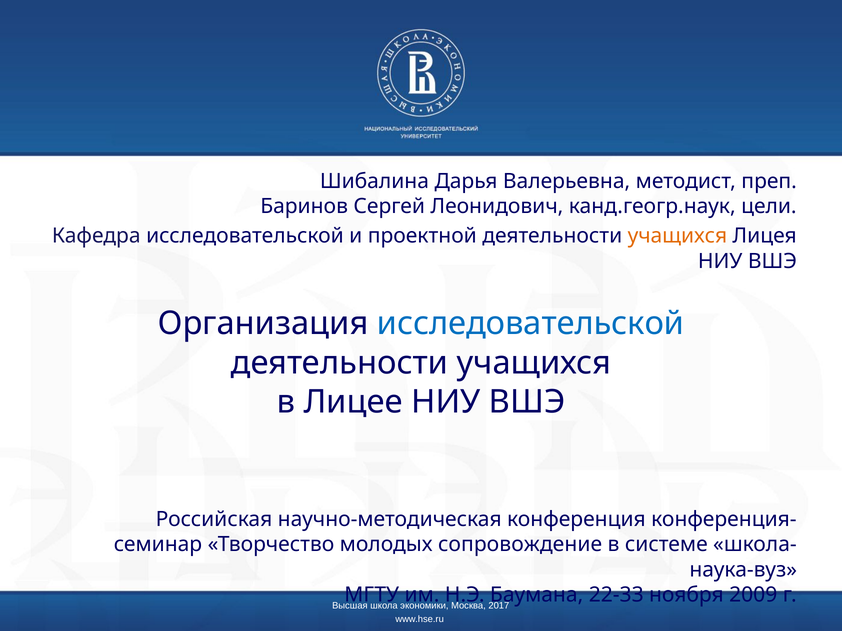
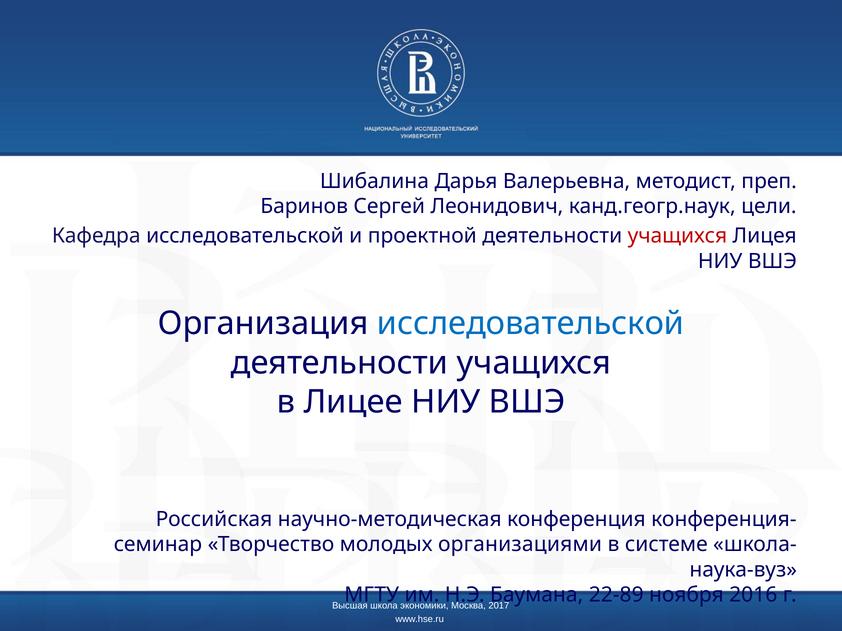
учащихся at (677, 236) colour: orange -> red
сопровождение: сопровождение -> организациями
22-33: 22-33 -> 22-89
2009: 2009 -> 2016
